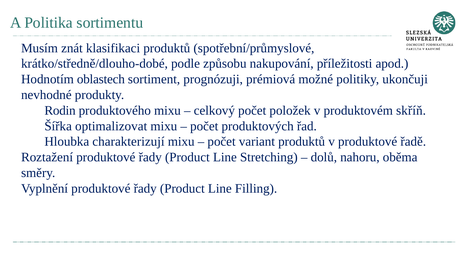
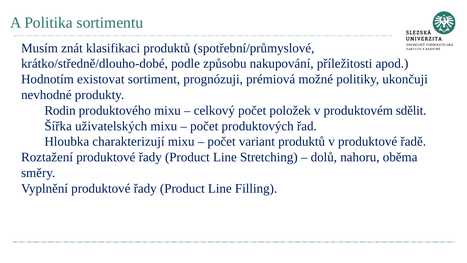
oblastech: oblastech -> existovat
skříň: skříň -> sdělit
optimalizovat: optimalizovat -> uživatelských
